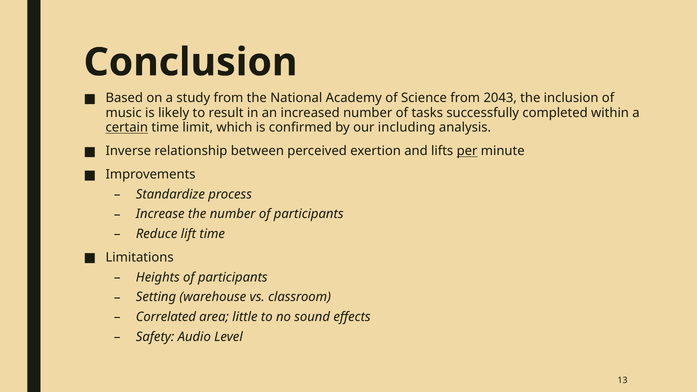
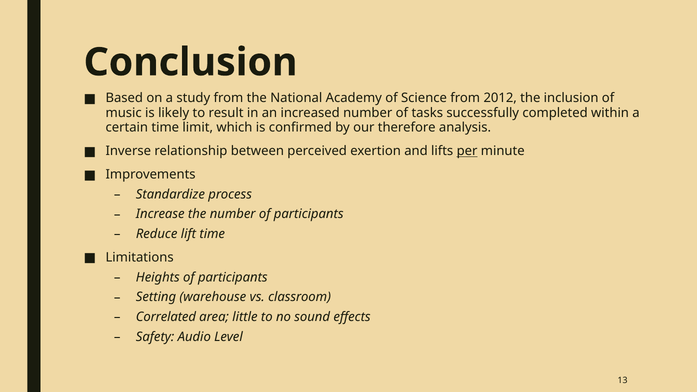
2043: 2043 -> 2012
certain underline: present -> none
including: including -> therefore
